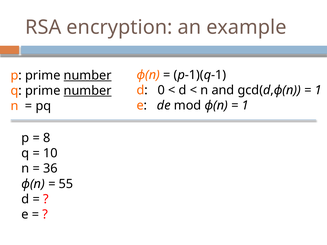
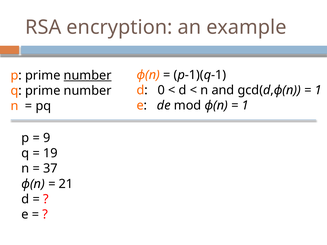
number at (88, 91) underline: present -> none
8: 8 -> 9
10: 10 -> 19
36: 36 -> 37
55: 55 -> 21
